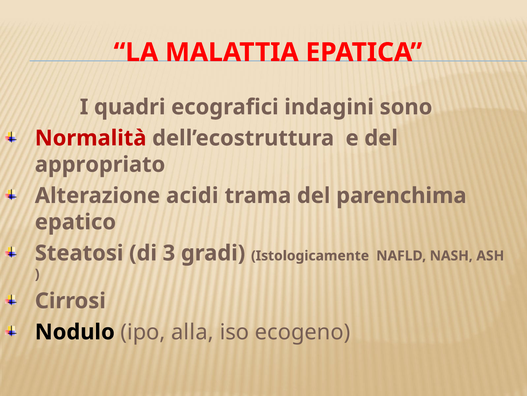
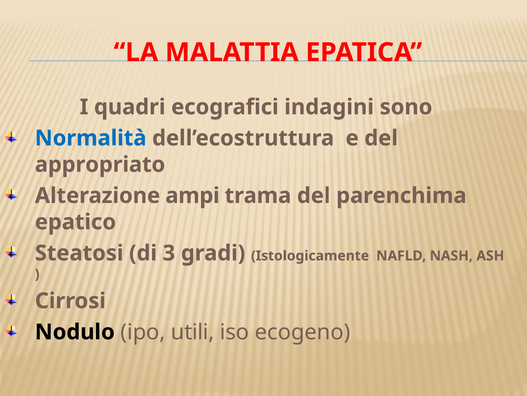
Normalità colour: red -> blue
acidi: acidi -> ampi
alla: alla -> utili
